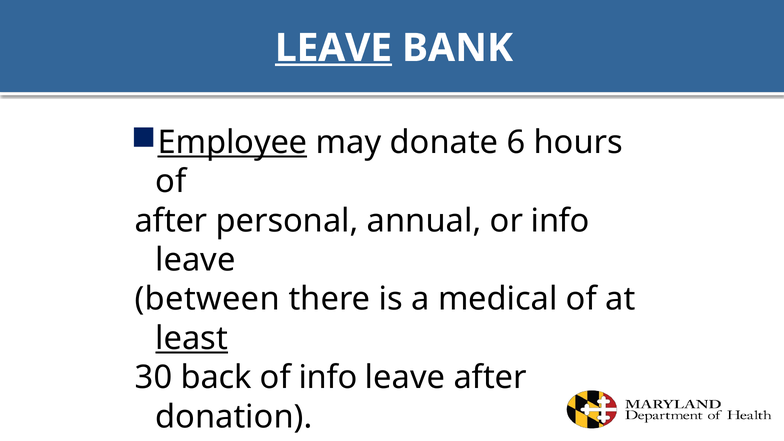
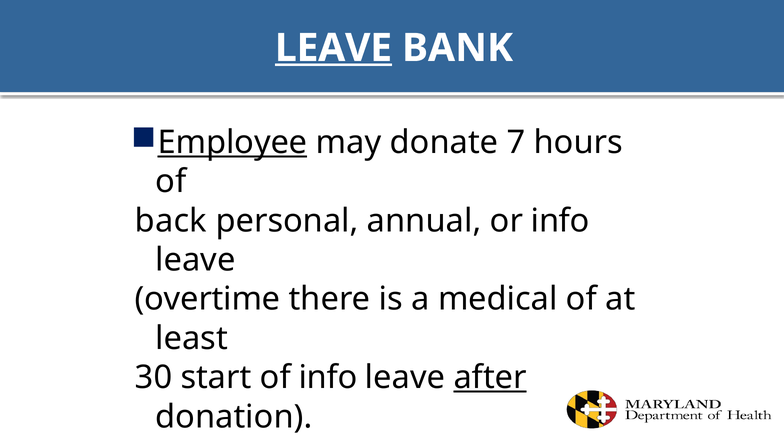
6: 6 -> 7
after at (171, 221): after -> back
between: between -> overtime
least underline: present -> none
back: back -> start
after at (490, 378) underline: none -> present
